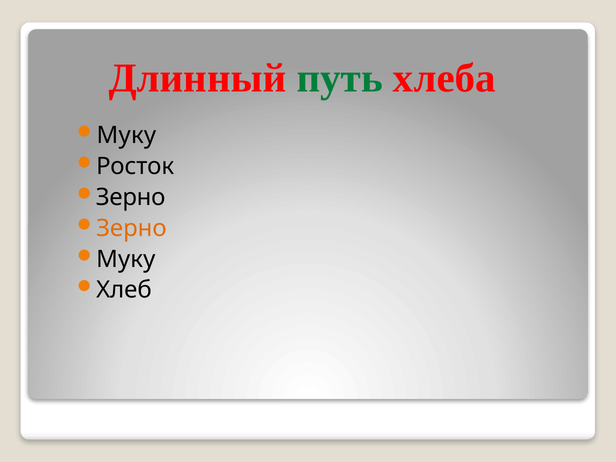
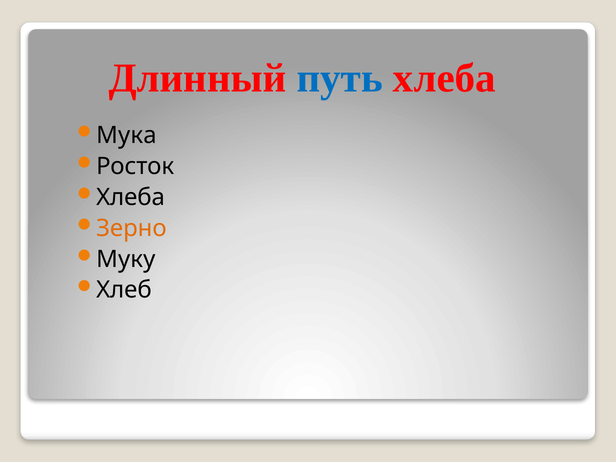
путь colour: green -> blue
Муку at (126, 136): Муку -> Мука
Зерно at (131, 197): Зерно -> Хлеба
